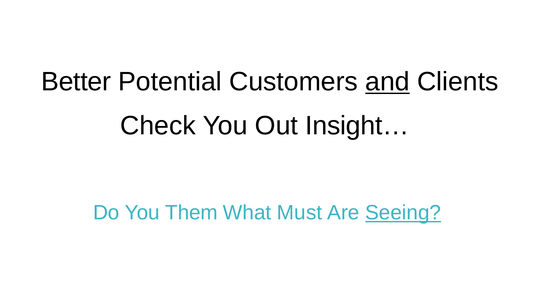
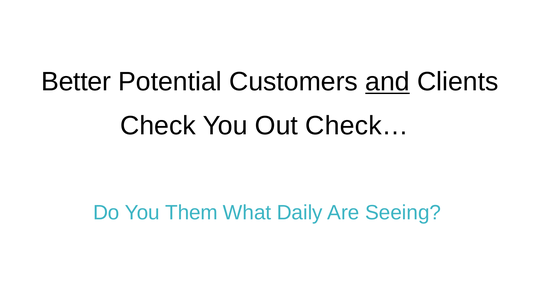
Insight…: Insight… -> Check…
Must: Must -> Daily
Seeing underline: present -> none
